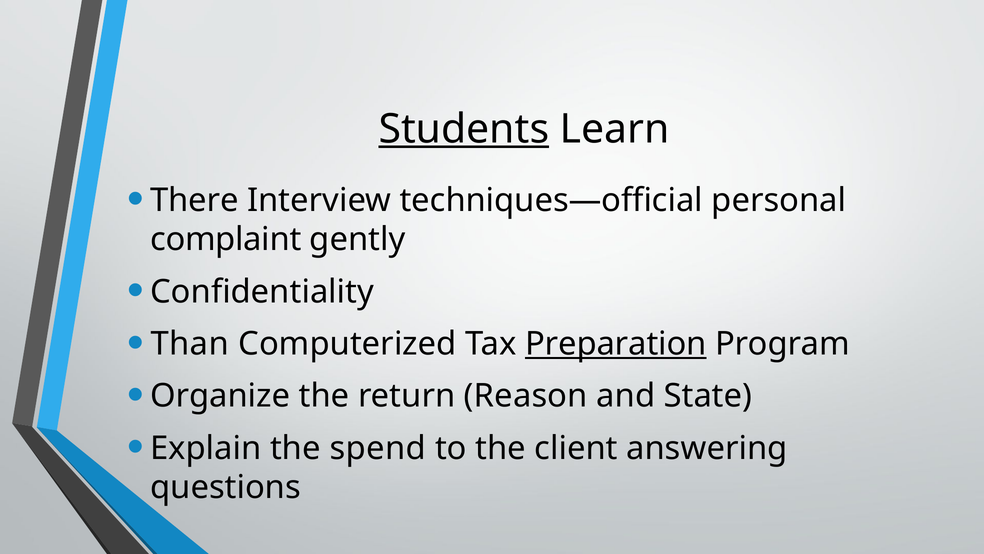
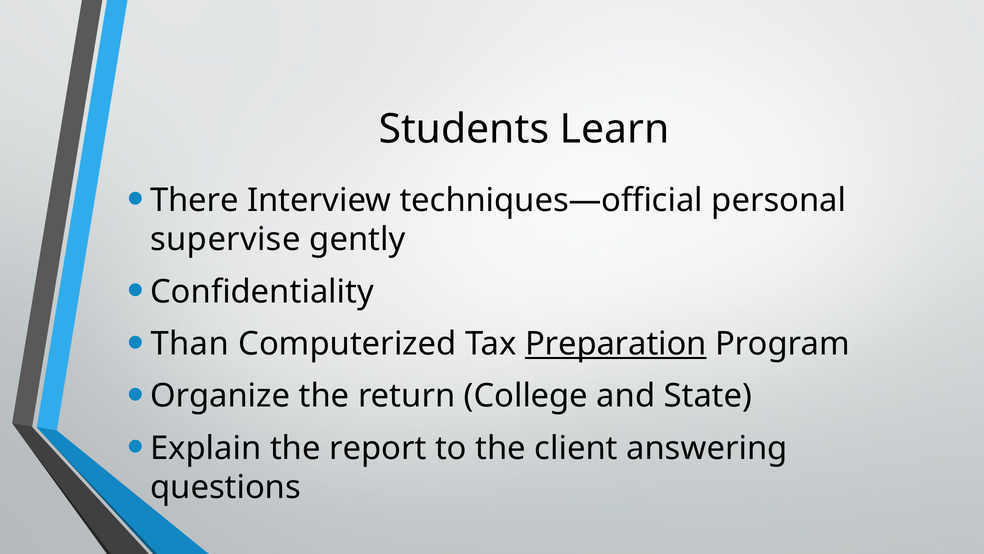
Students underline: present -> none
complaint: complaint -> supervise
Reason: Reason -> College
spend: spend -> report
